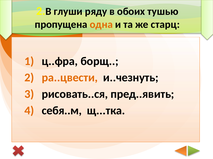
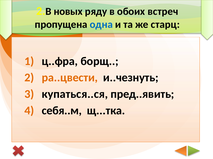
глуши: глуши -> новых
тушью: тушью -> встреч
одна colour: orange -> blue
рисовать..ся: рисовать..ся -> купаться..ся
